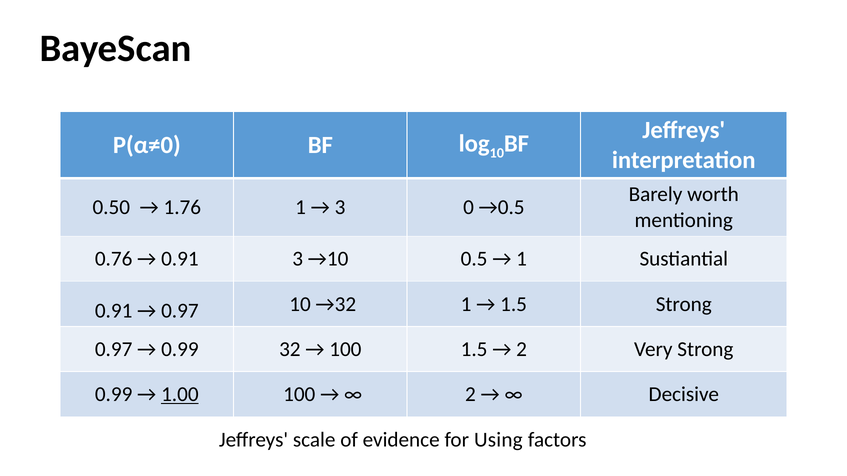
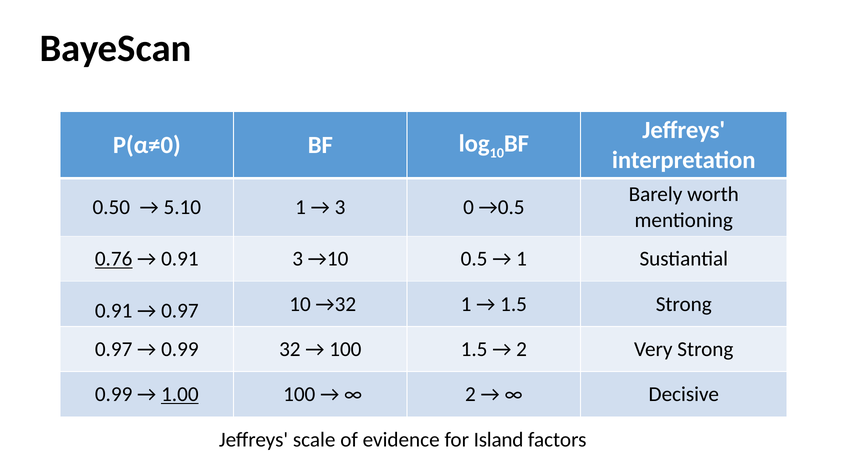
1.76: 1.76 -> 5.10
0.76 underline: none -> present
Using: Using -> Island
